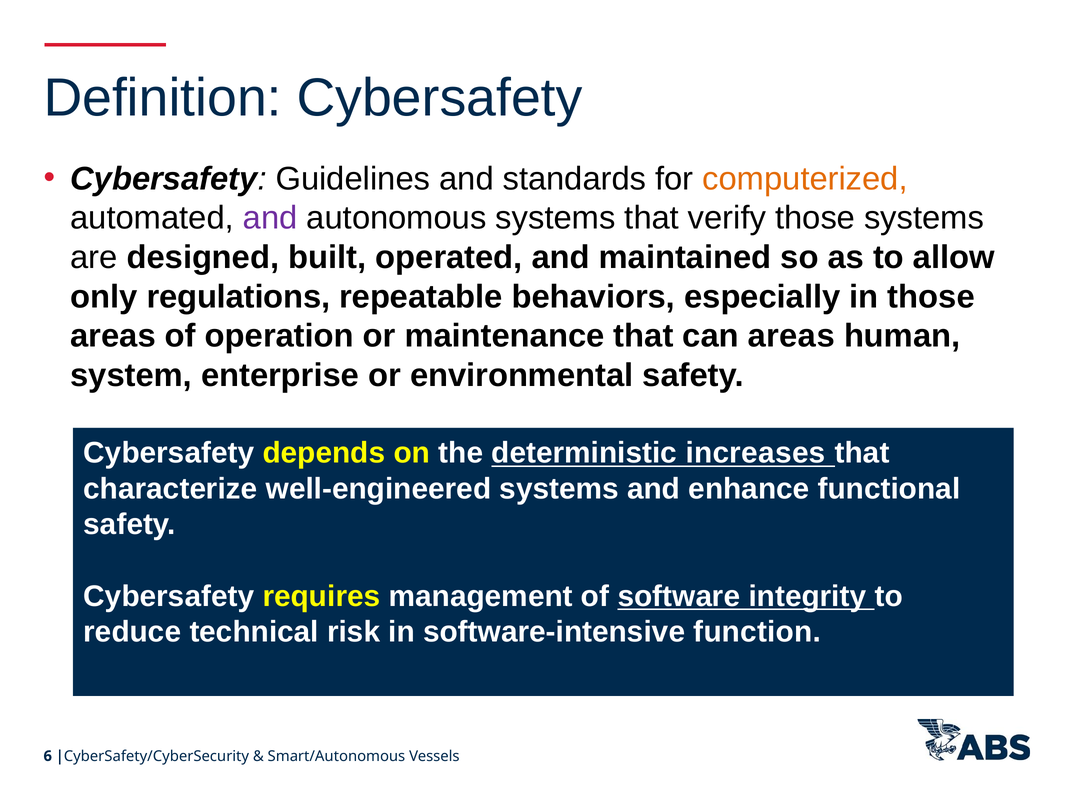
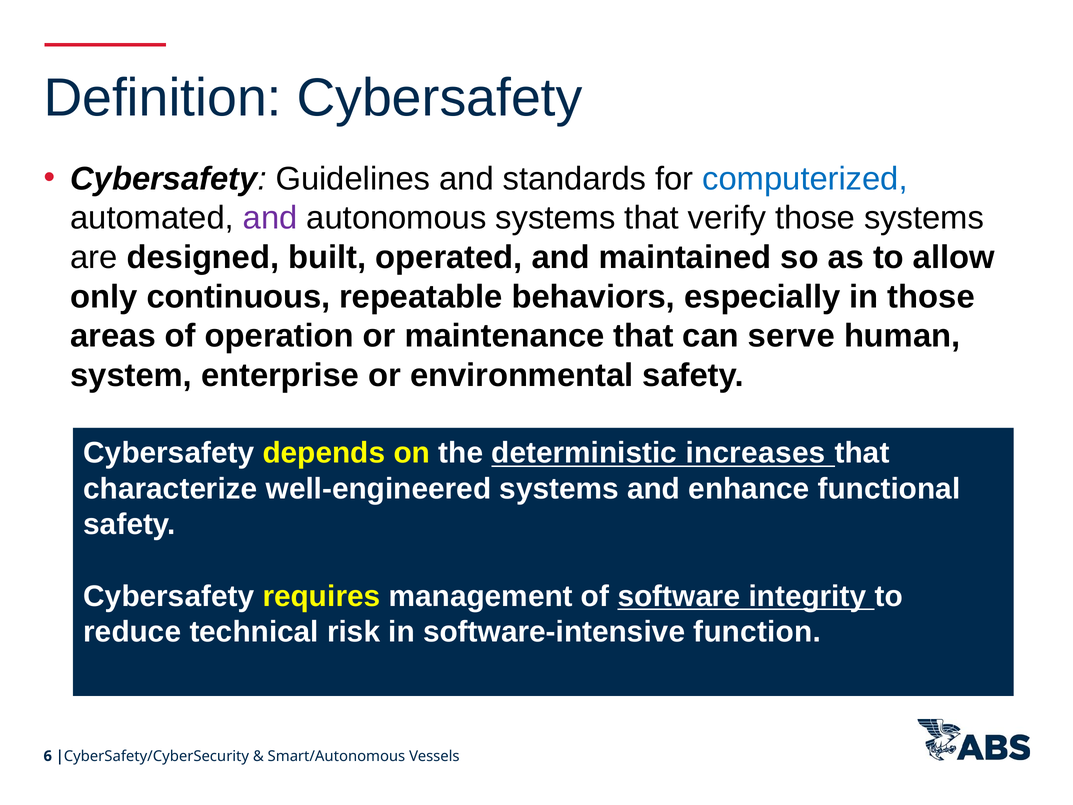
computerized colour: orange -> blue
regulations: regulations -> continuous
can areas: areas -> serve
